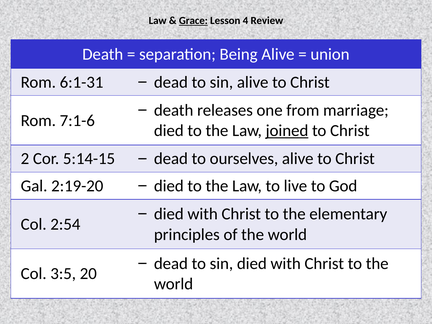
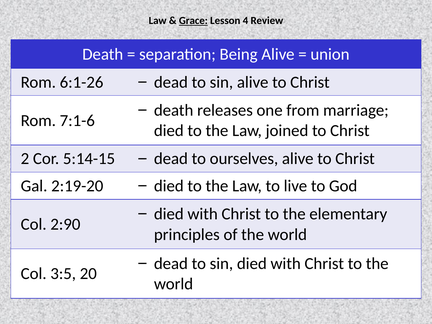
6:1-31: 6:1-31 -> 6:1-26
joined underline: present -> none
2:54: 2:54 -> 2:90
